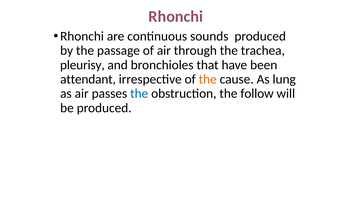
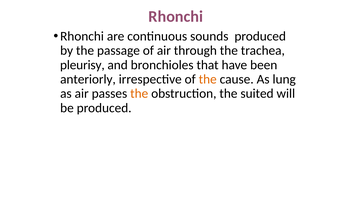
attendant: attendant -> anteriorly
the at (139, 94) colour: blue -> orange
follow: follow -> suited
